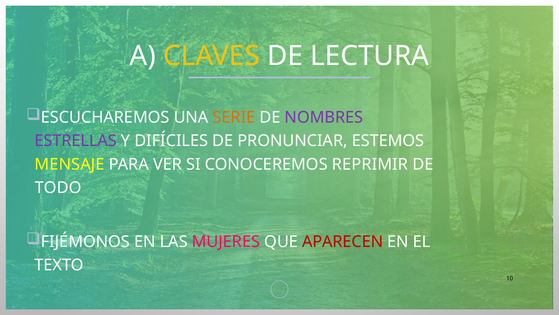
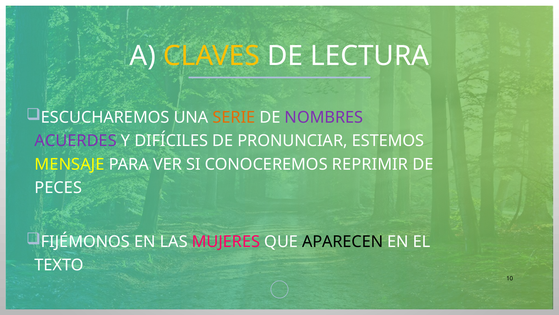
ESTRELLAS: ESTRELLAS -> ACUERDES
TODO: TODO -> PECES
APARECEN colour: red -> black
